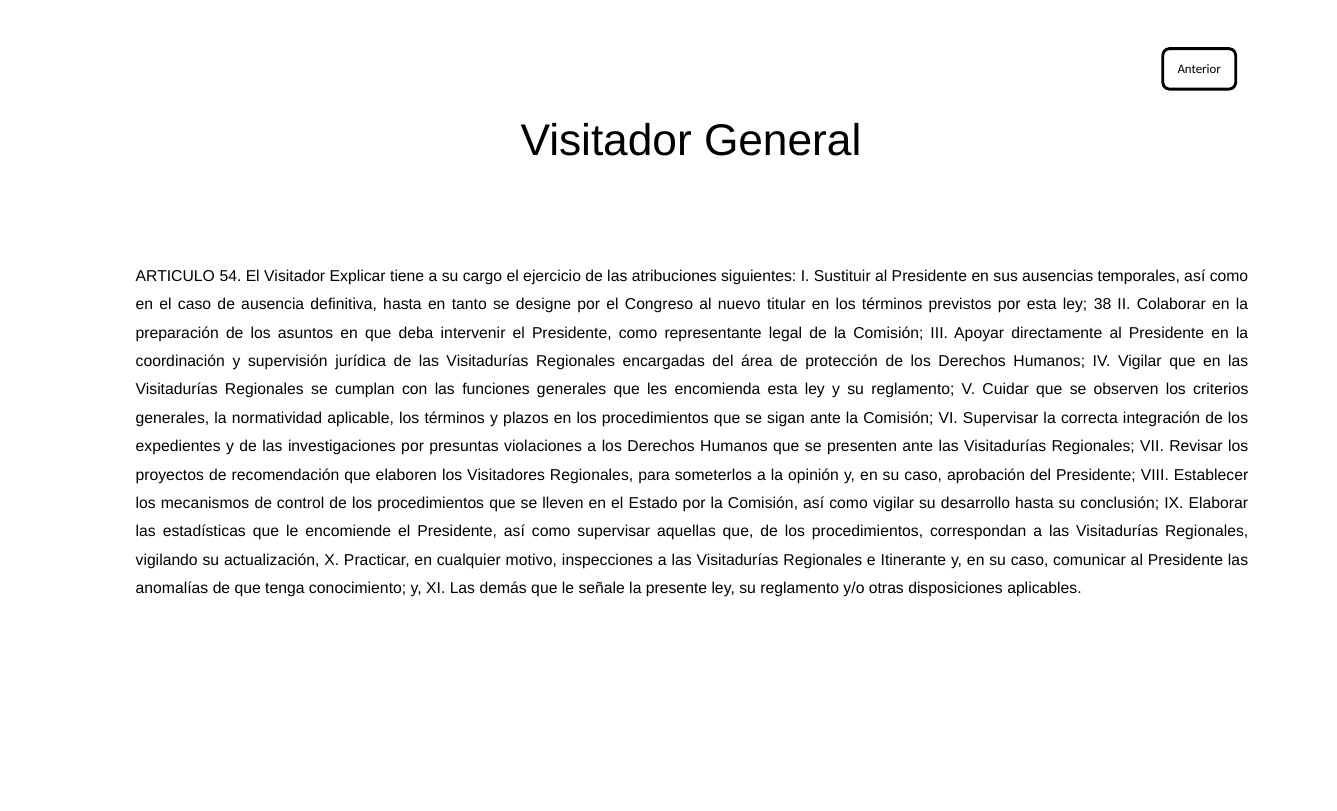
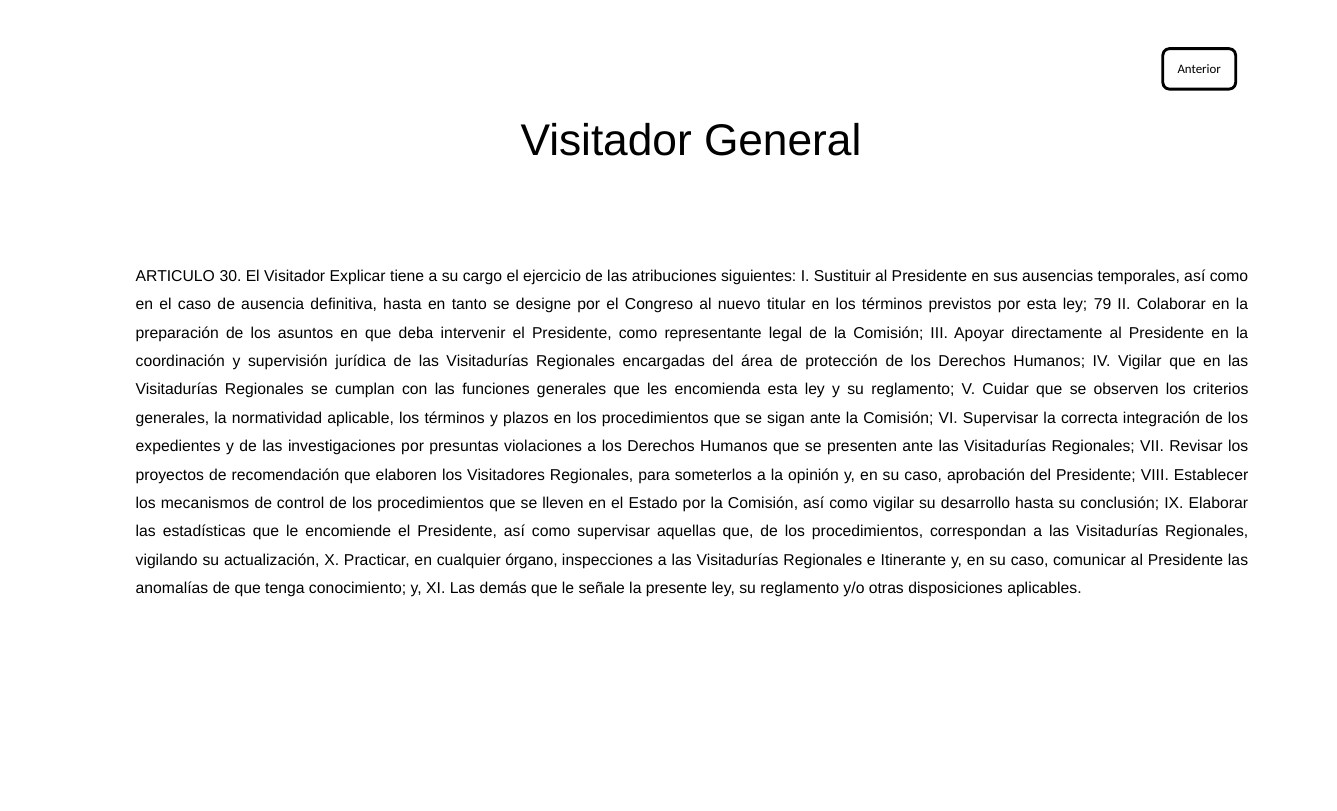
54: 54 -> 30
38: 38 -> 79
motivo: motivo -> órgano
